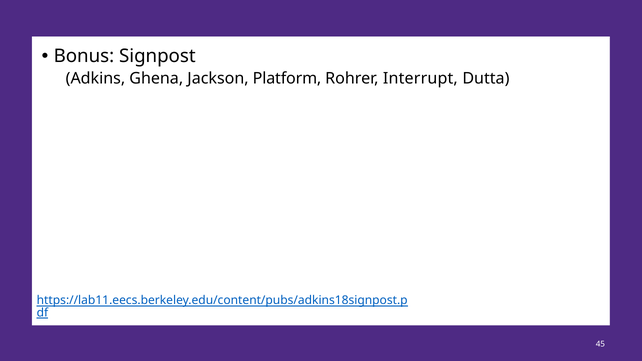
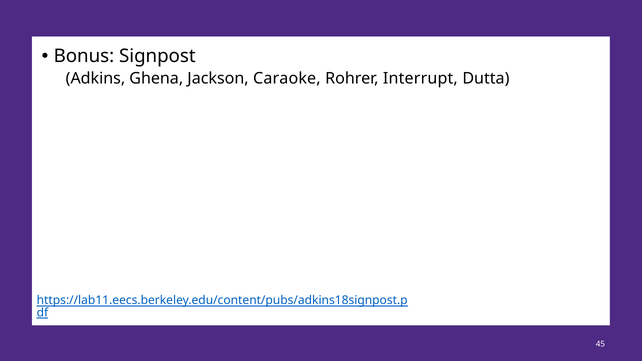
Platform: Platform -> Caraoke
